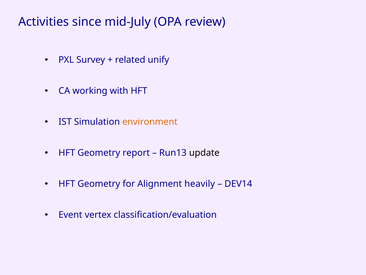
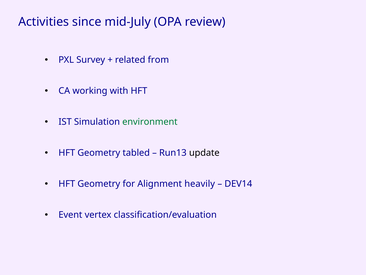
unify: unify -> from
environment colour: orange -> green
report: report -> tabled
